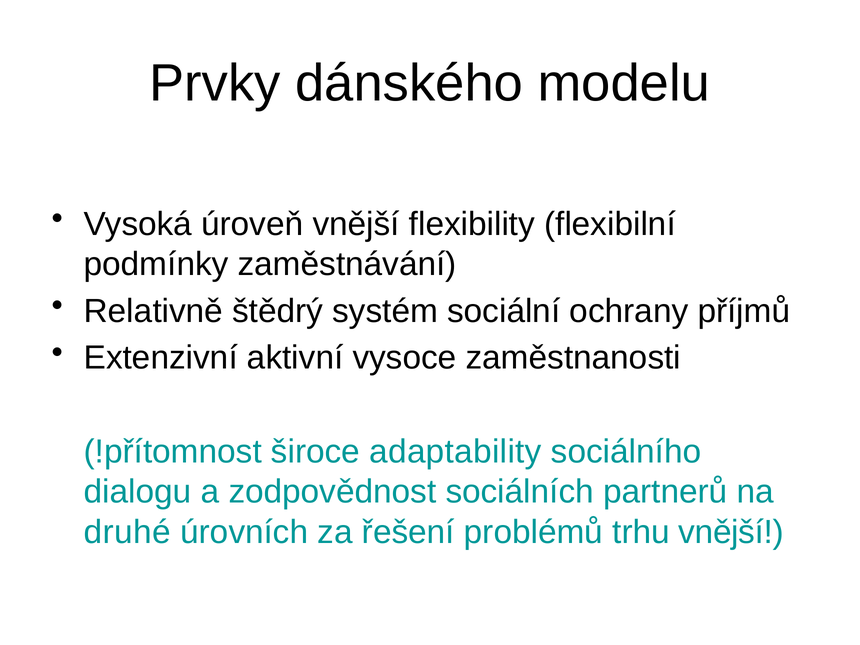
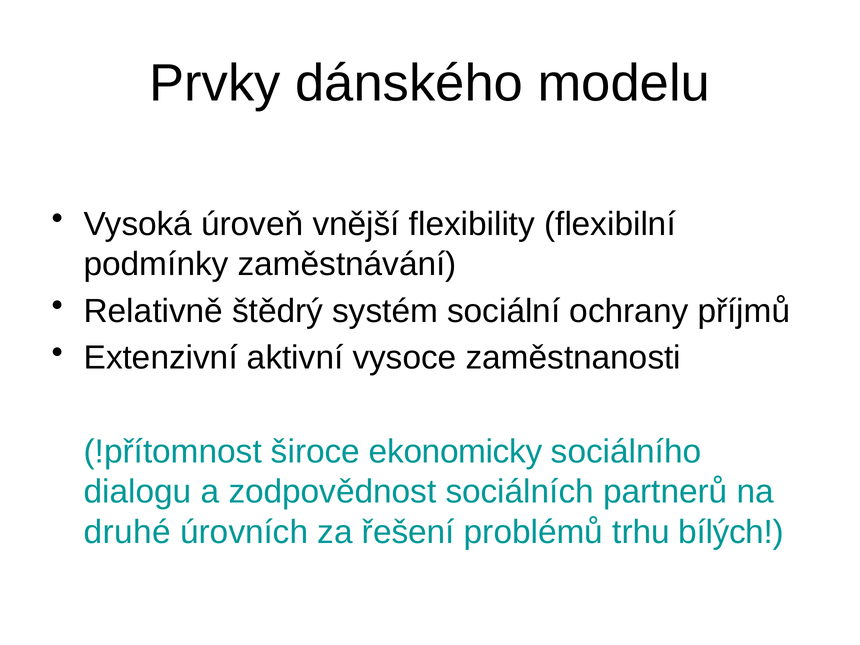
adaptability: adaptability -> ekonomicky
trhu vnější: vnější -> bílých
